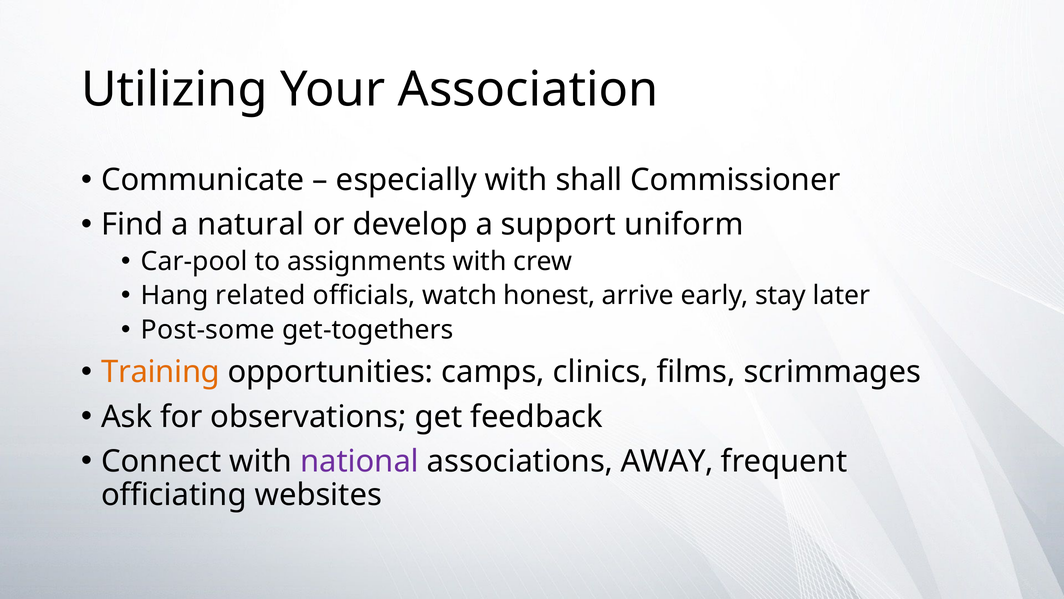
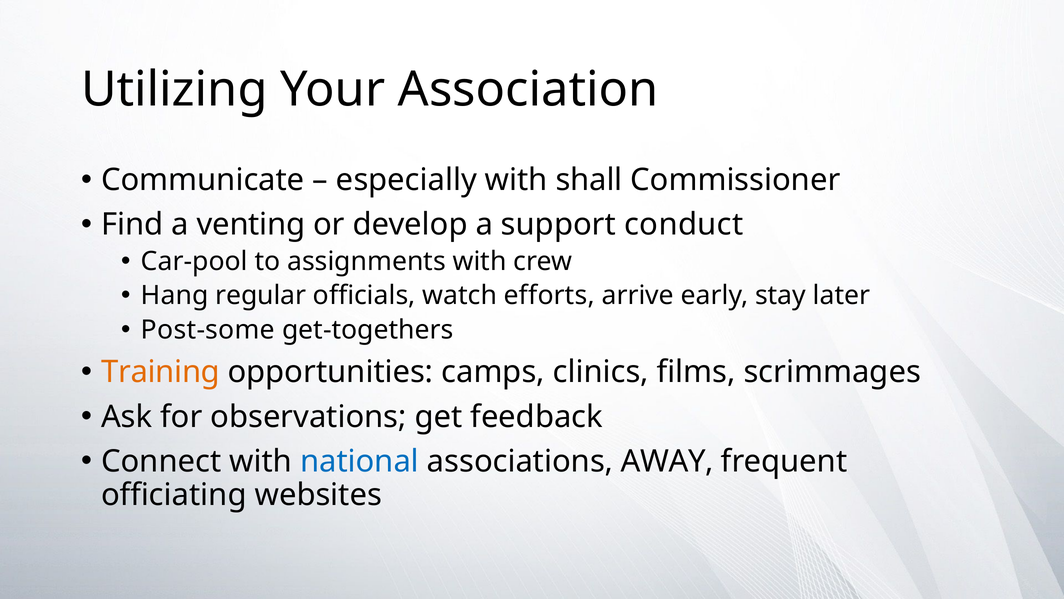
natural: natural -> venting
uniform: uniform -> conduct
related: related -> regular
honest: honest -> efforts
national colour: purple -> blue
